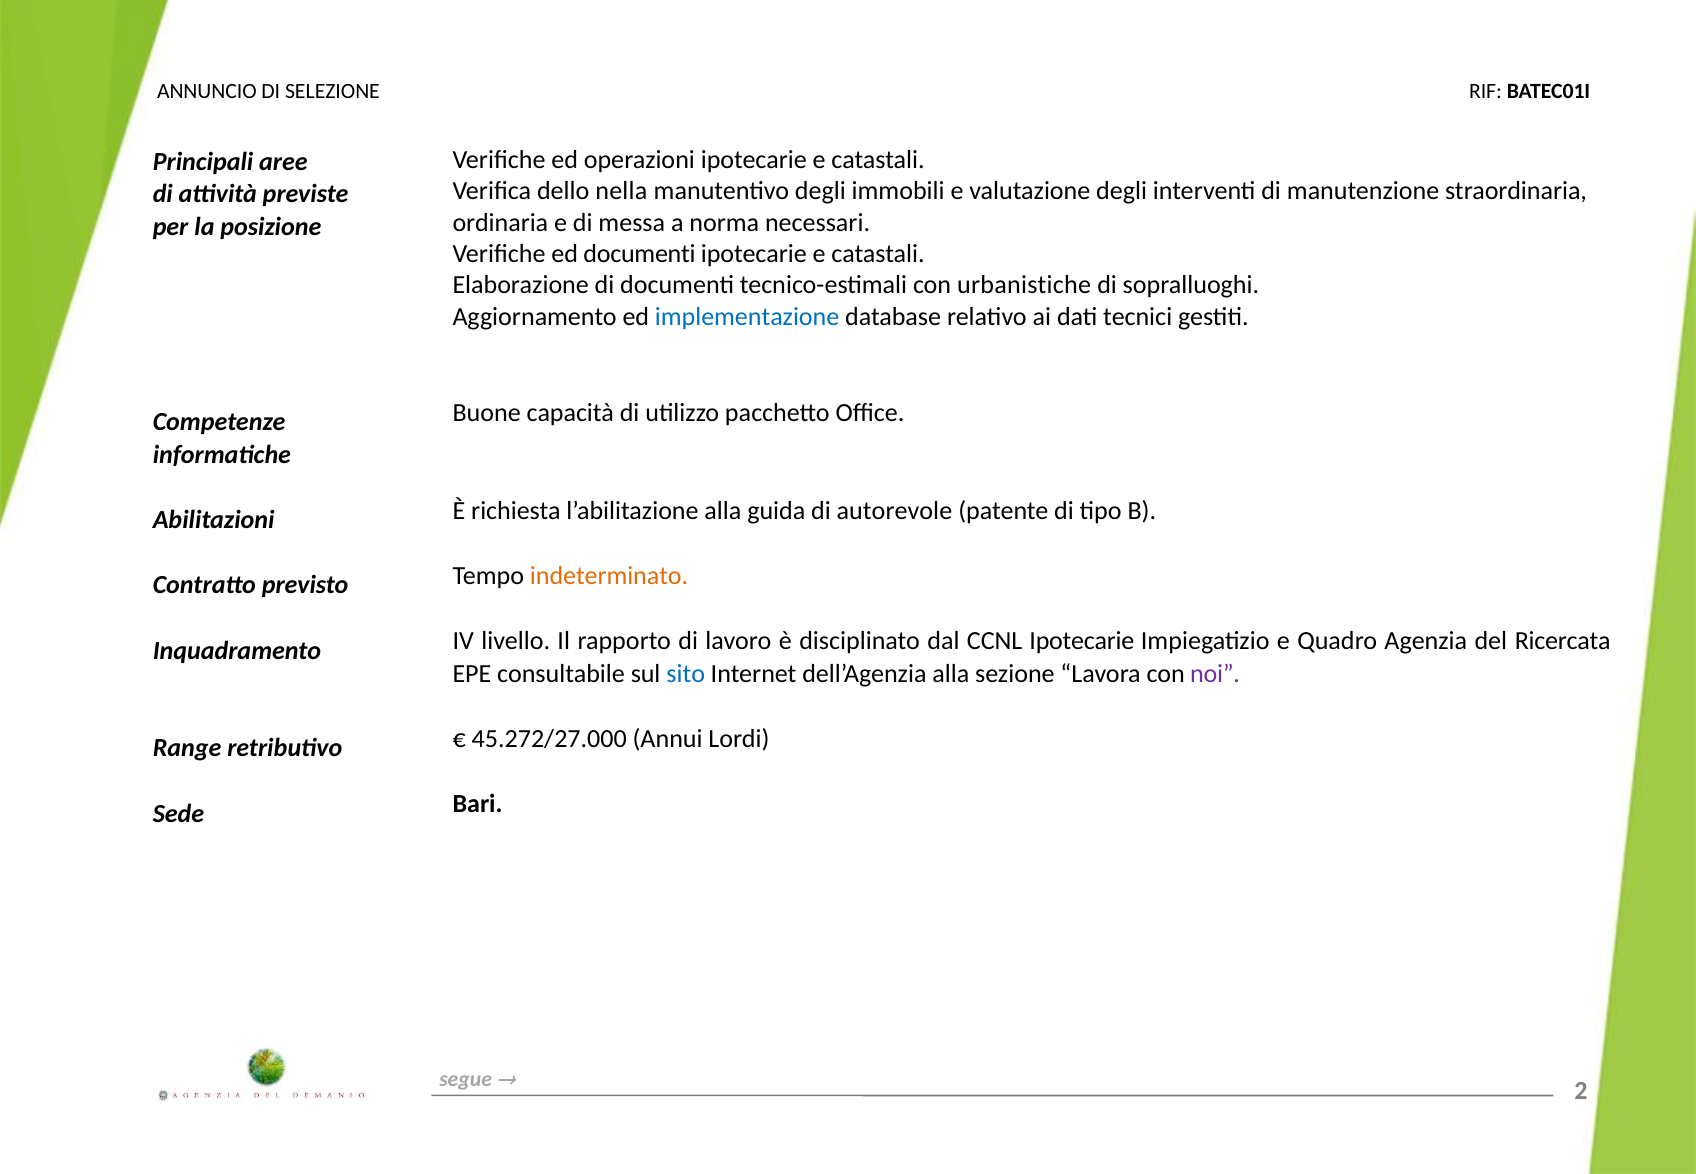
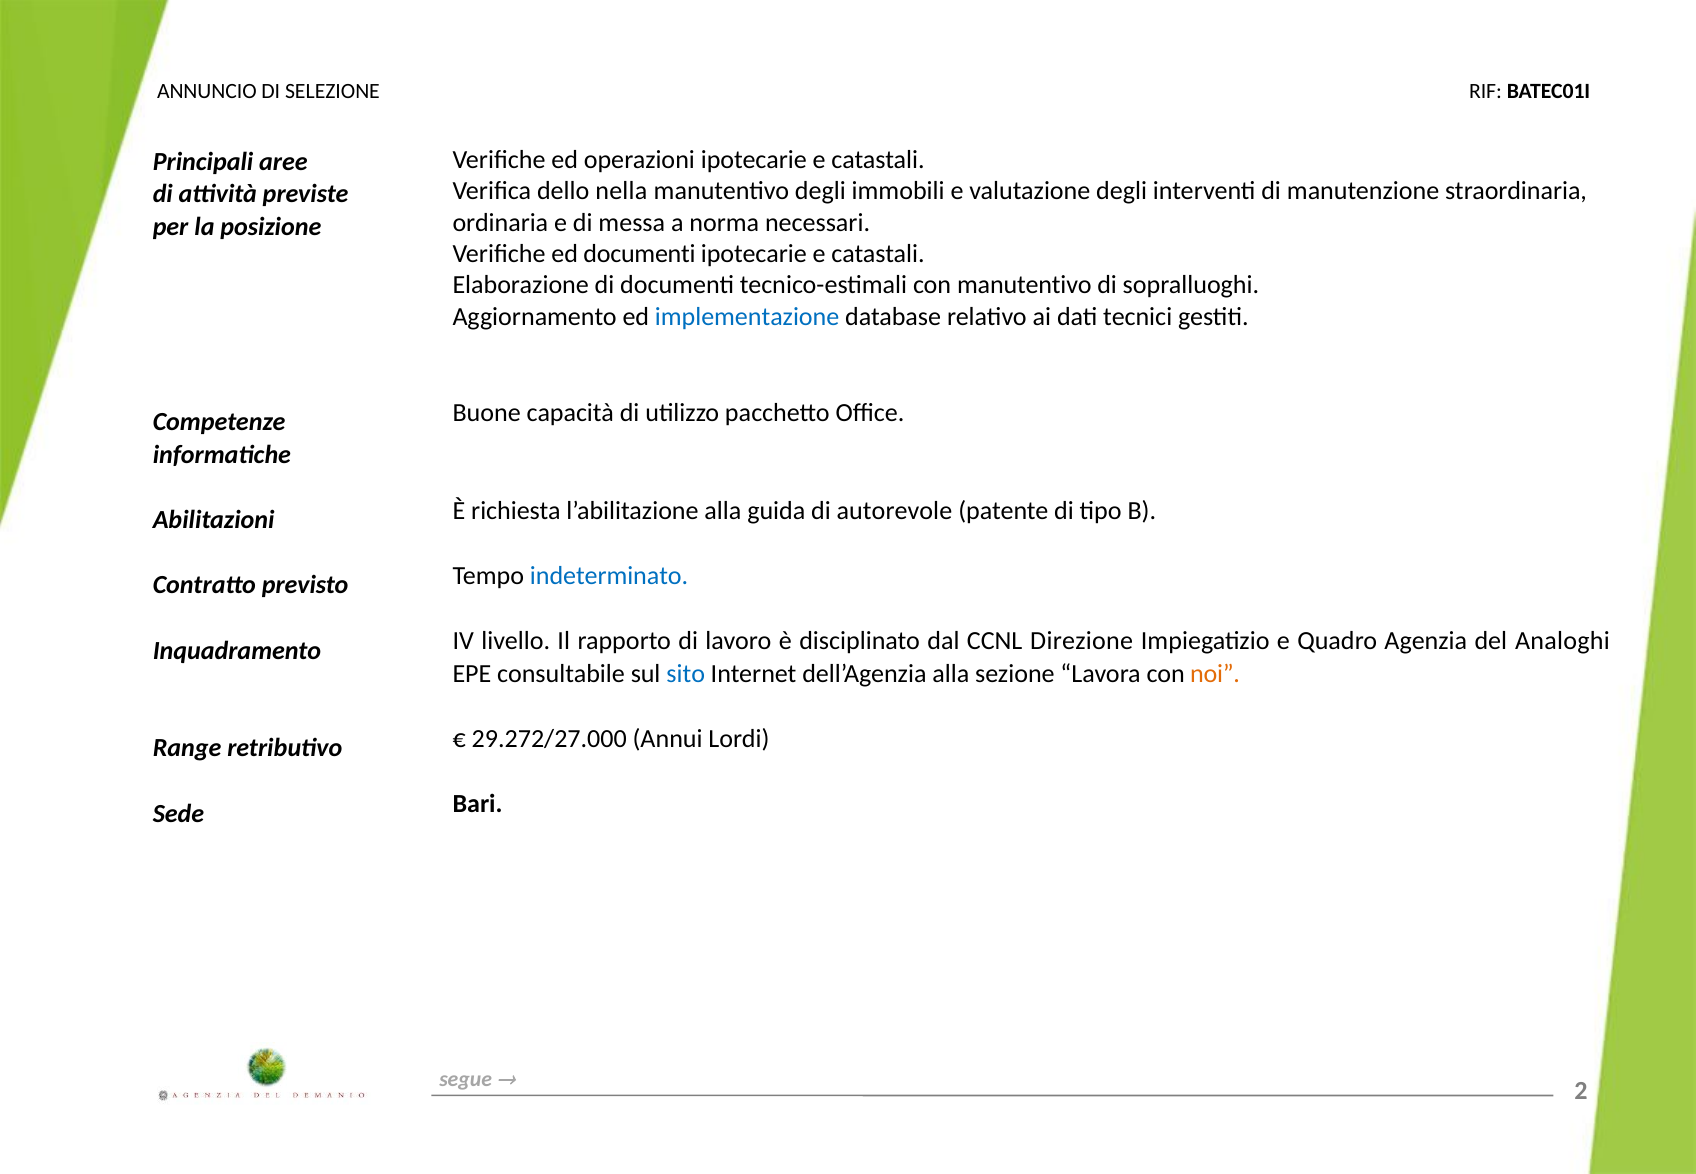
con urbanistiche: urbanistiche -> manutentivo
indeterminato colour: orange -> blue
CCNL Ipotecarie: Ipotecarie -> Direzione
Ricercata: Ricercata -> Analoghi
noi colour: purple -> orange
45.272/27.000: 45.272/27.000 -> 29.272/27.000
